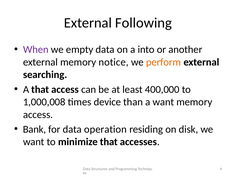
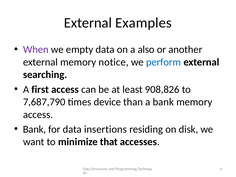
Following: Following -> Examples
into: into -> also
perform colour: orange -> blue
A that: that -> first
400,000: 400,000 -> 908,826
1,000,008: 1,000,008 -> 7,687,790
a want: want -> bank
operation: operation -> insertions
